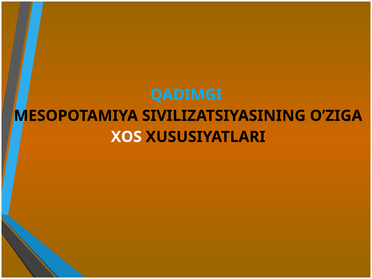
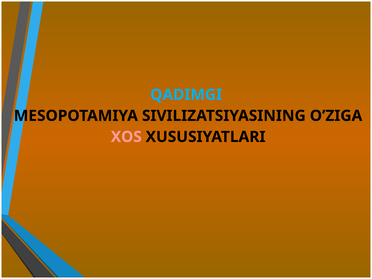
XOS colour: white -> pink
